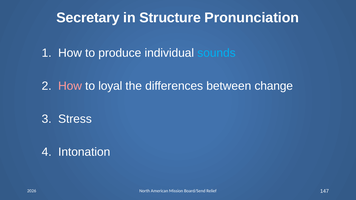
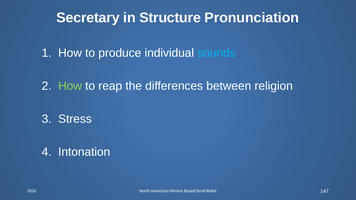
How at (70, 86) colour: pink -> light green
loyal: loyal -> reap
change: change -> religion
